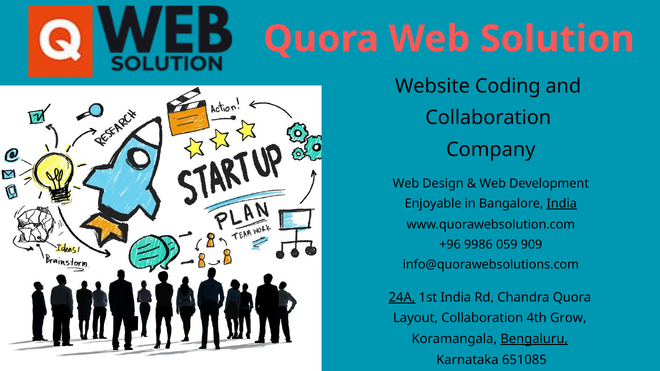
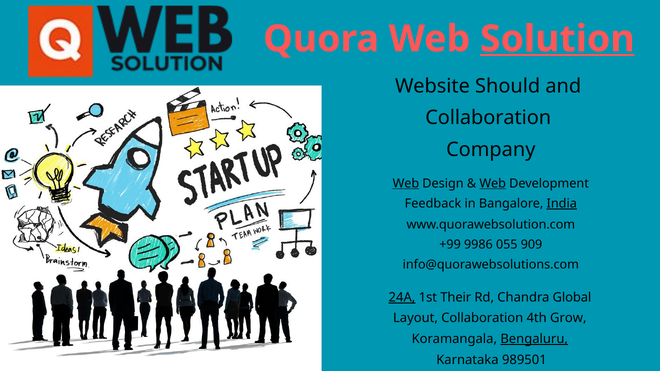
Solution underline: none -> present
Coding: Coding -> Should
Web at (406, 184) underline: none -> present
Web at (493, 184) underline: none -> present
Enjoyable: Enjoyable -> Feedback
+96: +96 -> +99
059: 059 -> 055
1st India: India -> Their
Chandra Quora: Quora -> Global
651085: 651085 -> 989501
